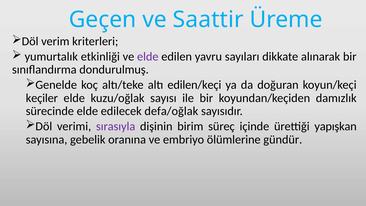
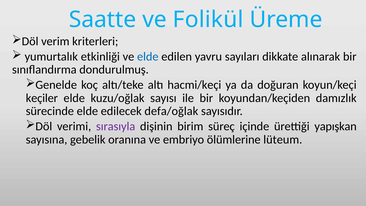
Geçen: Geçen -> Saatte
Saattir: Saattir -> Folikül
elde at (148, 56) colour: purple -> blue
edilen/keçi: edilen/keçi -> hacmi/keçi
gündür: gündür -> lüteum
